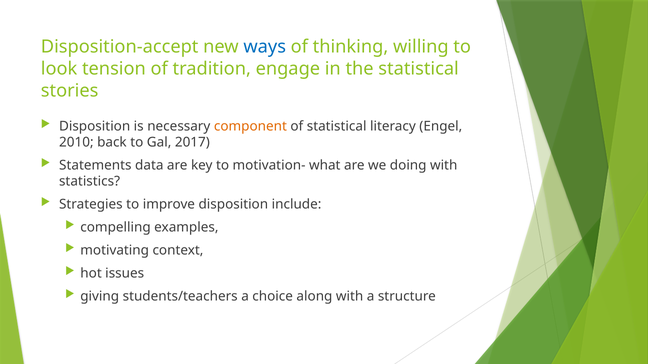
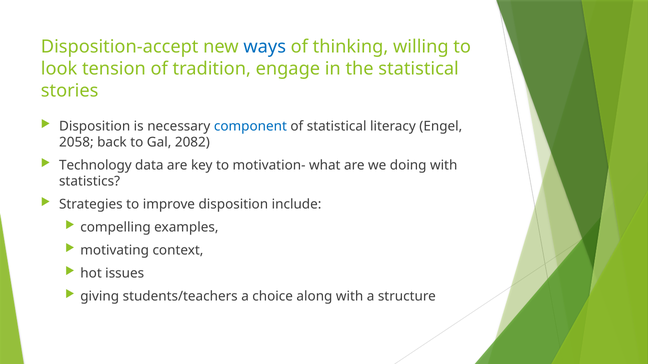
component colour: orange -> blue
2010: 2010 -> 2058
2017: 2017 -> 2082
Statements: Statements -> Technology
